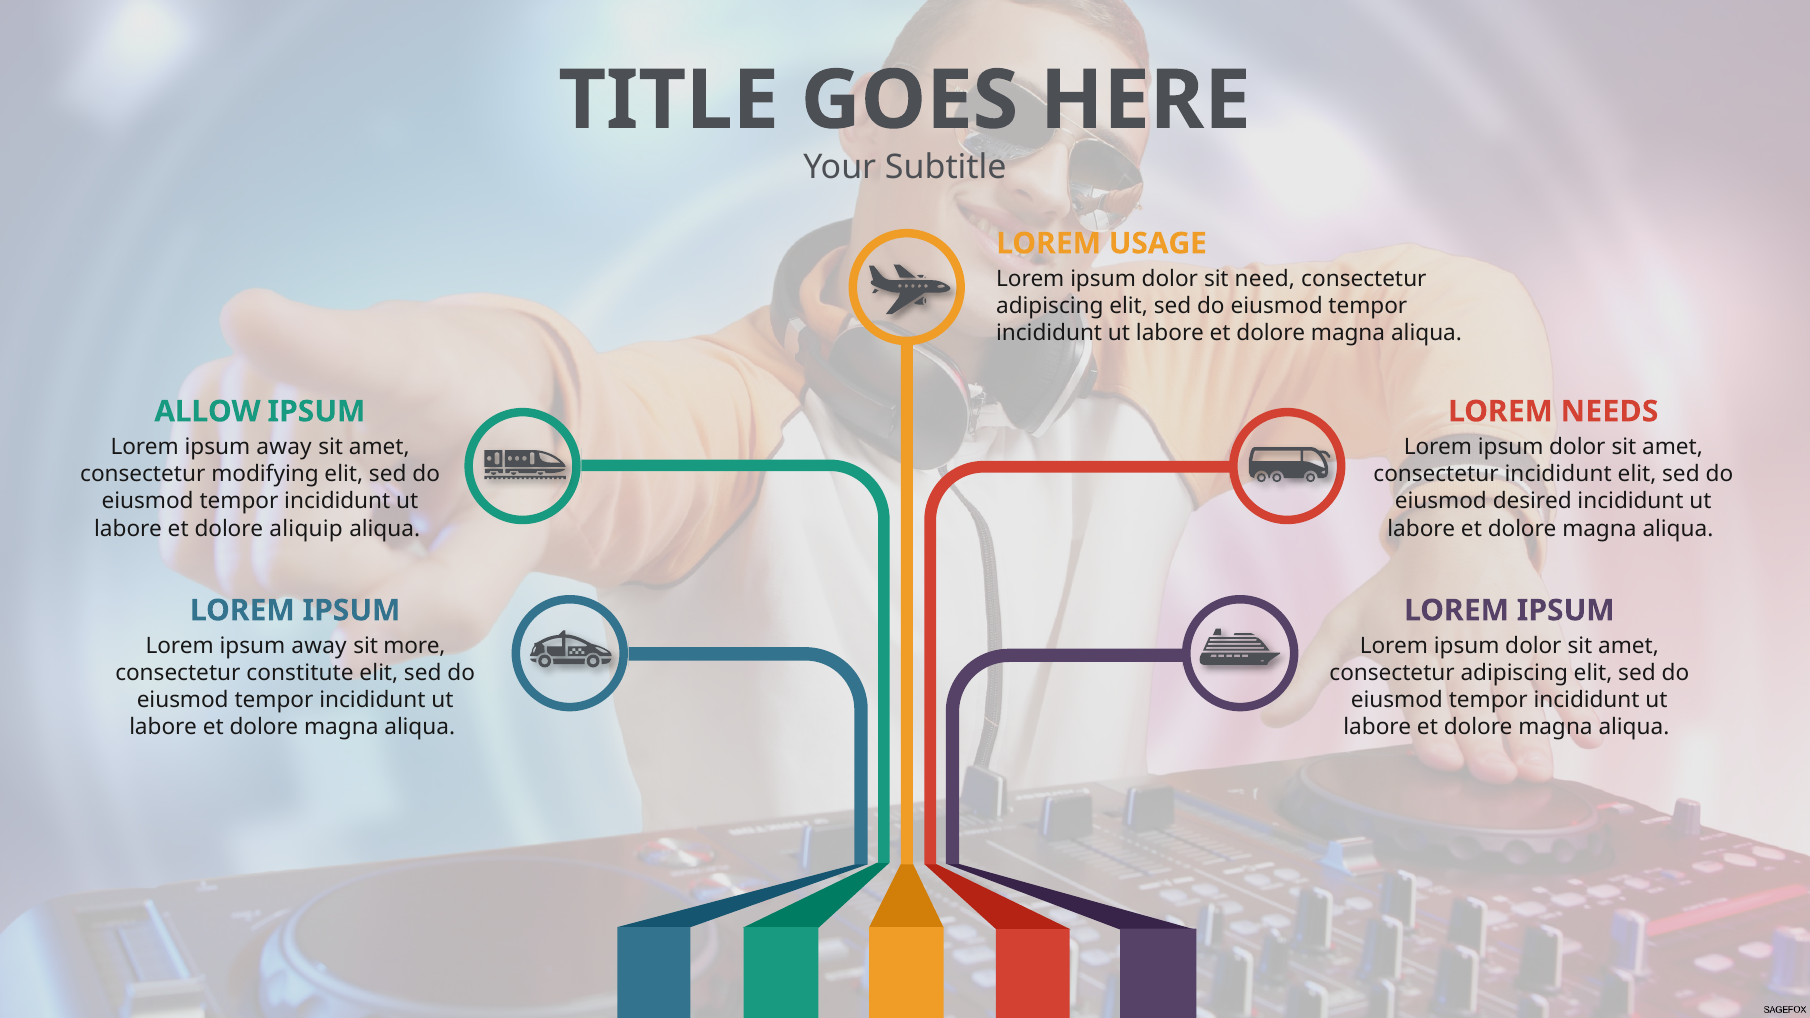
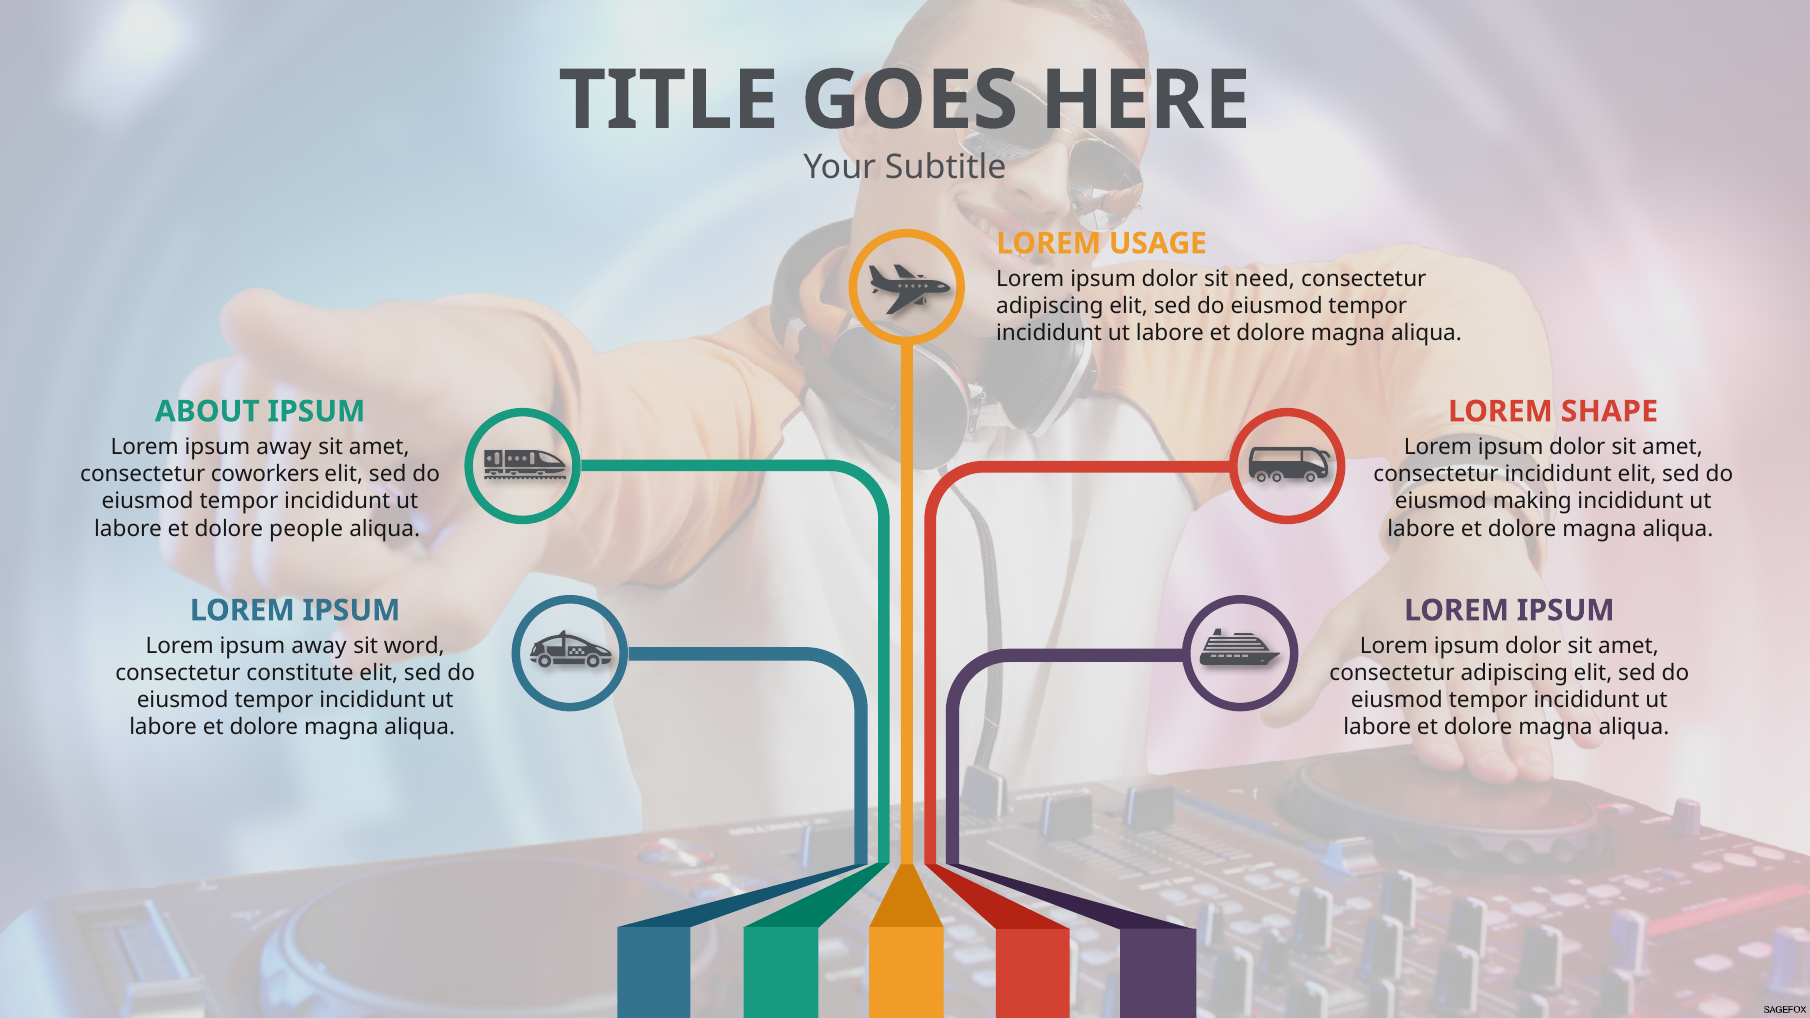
ALLOW: ALLOW -> ABOUT
NEEDS: NEEDS -> SHAPE
modifying: modifying -> coworkers
desired: desired -> making
aliquip: aliquip -> people
more: more -> word
